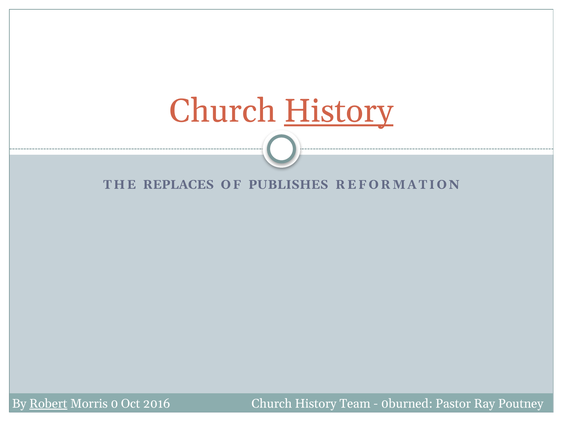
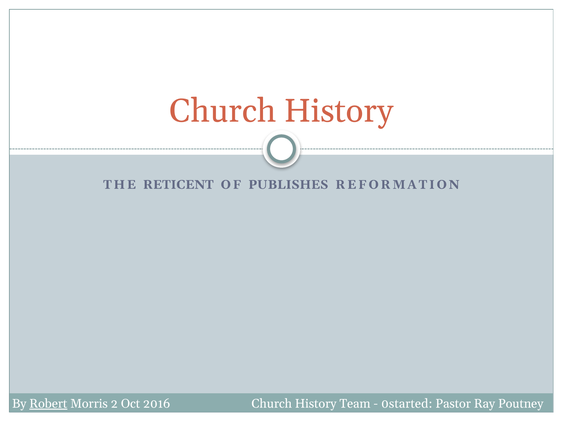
History at (339, 111) underline: present -> none
REPLACES: REPLACES -> RETICENT
0: 0 -> 2
0burned: 0burned -> 0started
